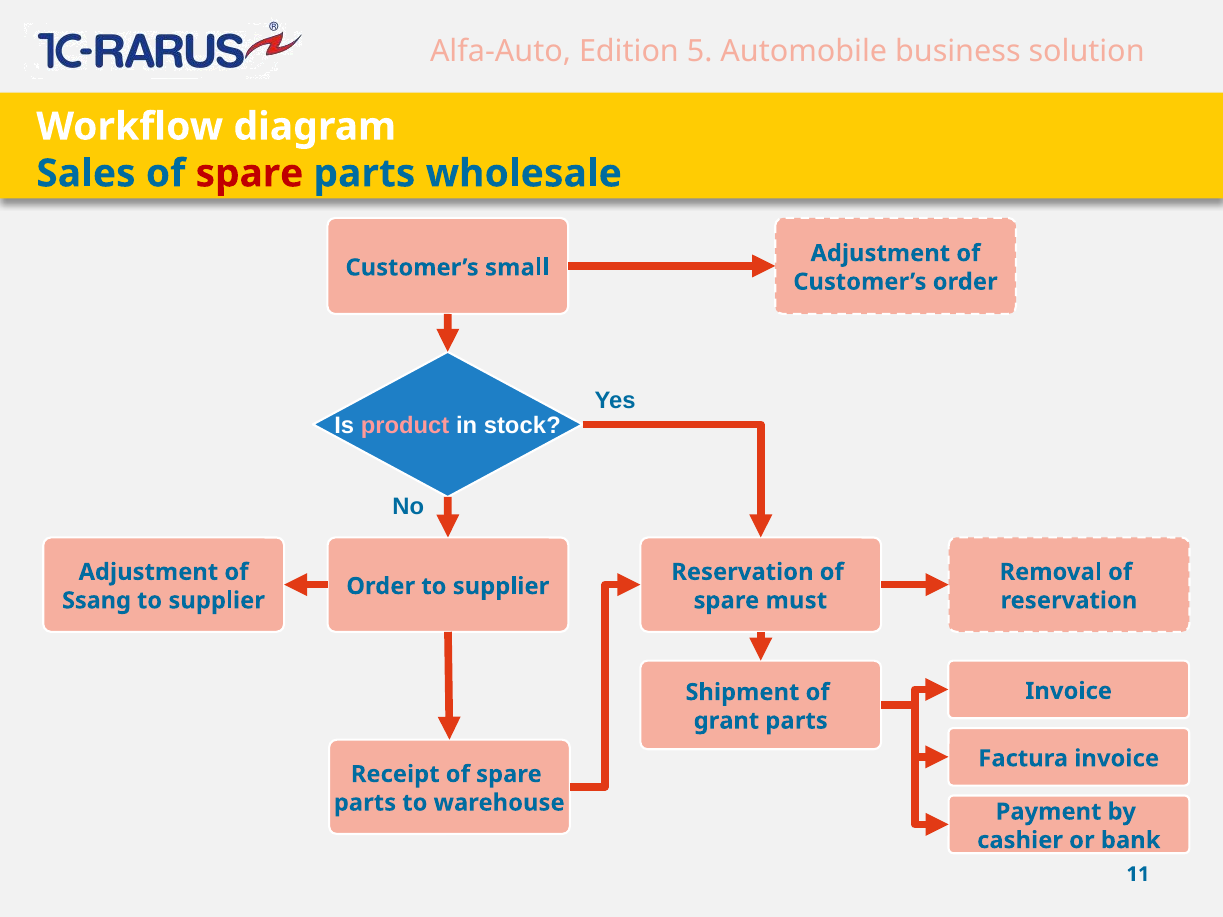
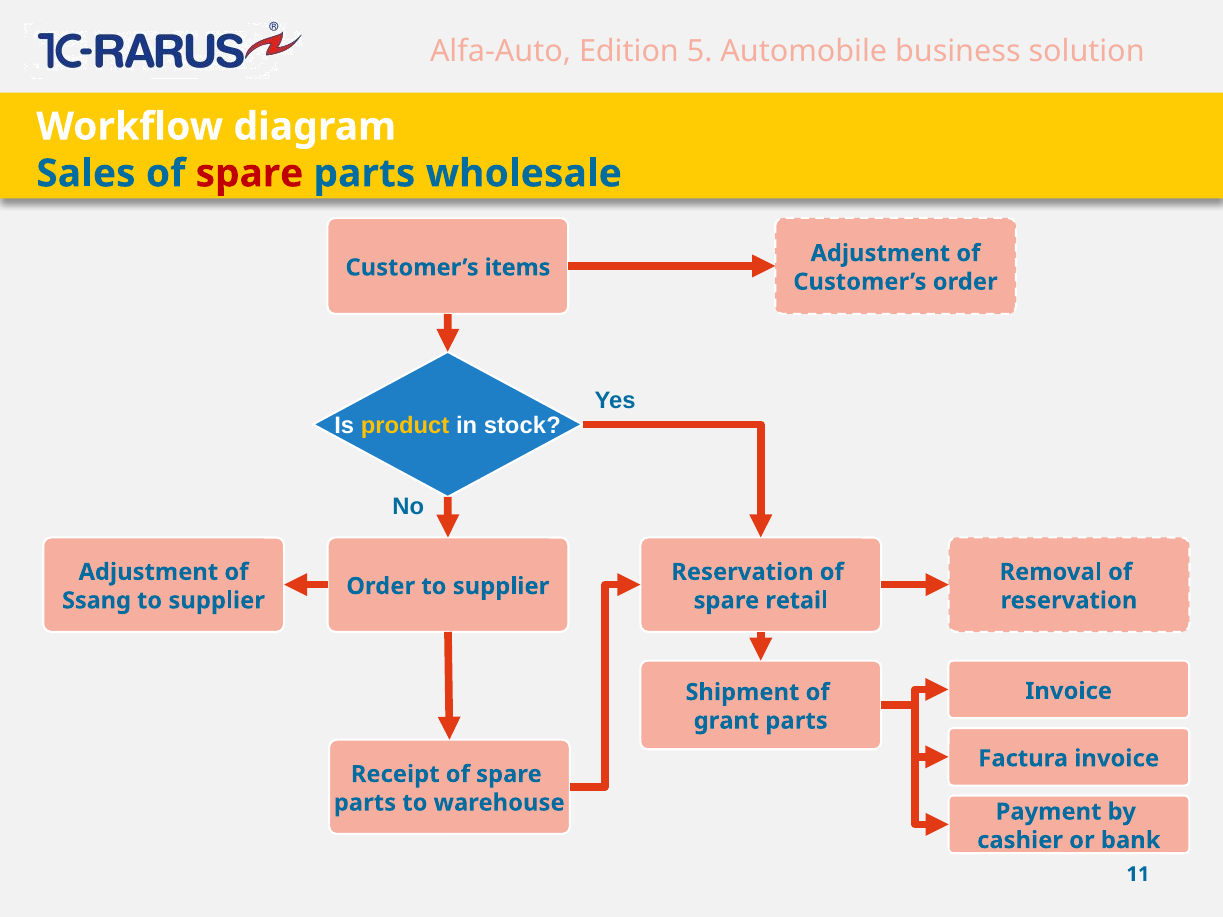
small: small -> items
product colour: pink -> yellow
must: must -> retail
